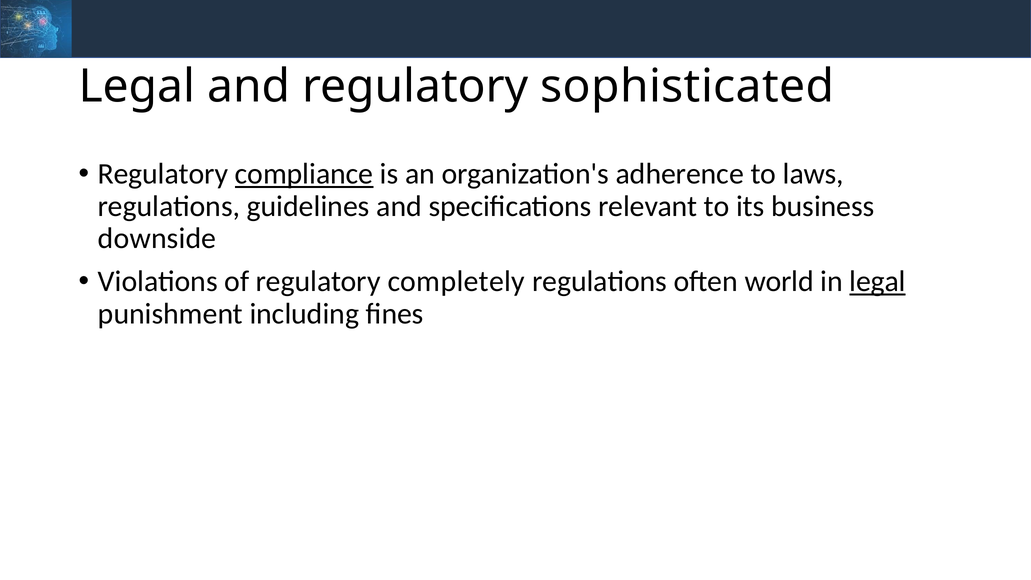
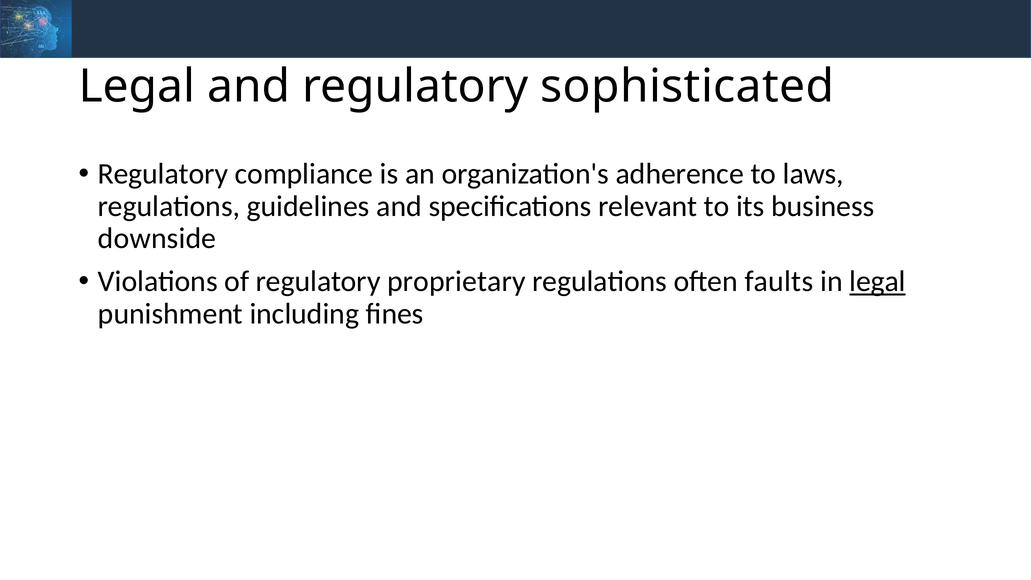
compliance underline: present -> none
completely: completely -> proprietary
world: world -> faults
